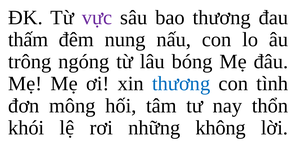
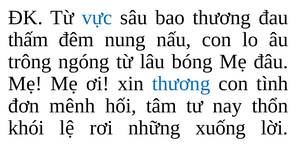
vực colour: purple -> blue
mông: mông -> mênh
không: không -> xuống
